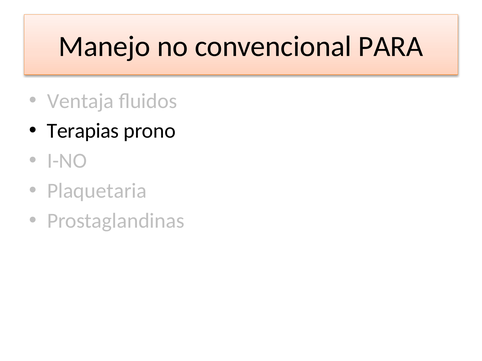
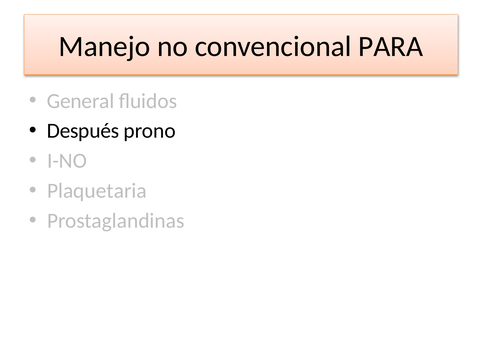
Ventaja: Ventaja -> General
Terapias: Terapias -> Después
